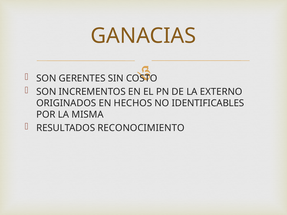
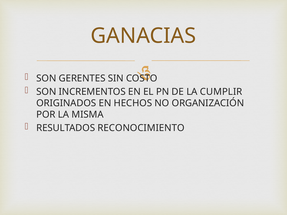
EXTERNO: EXTERNO -> CUMPLIR
IDENTIFICABLES: IDENTIFICABLES -> ORGANIZACIÓN
